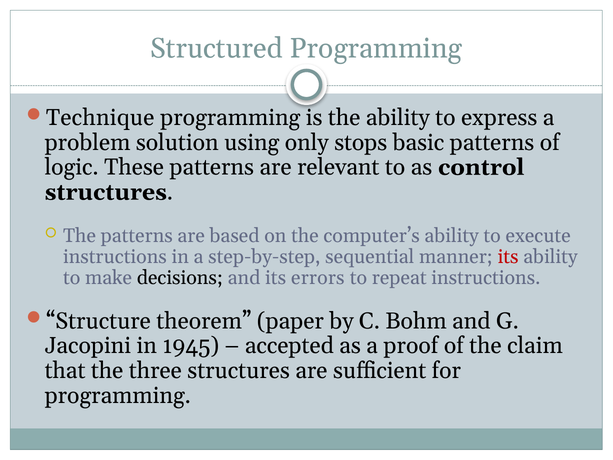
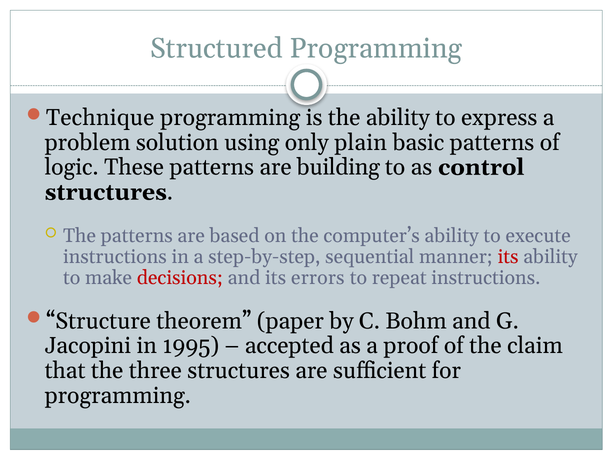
stops: stops -> plain
relevant: relevant -> building
decisions colour: black -> red
1945: 1945 -> 1995
